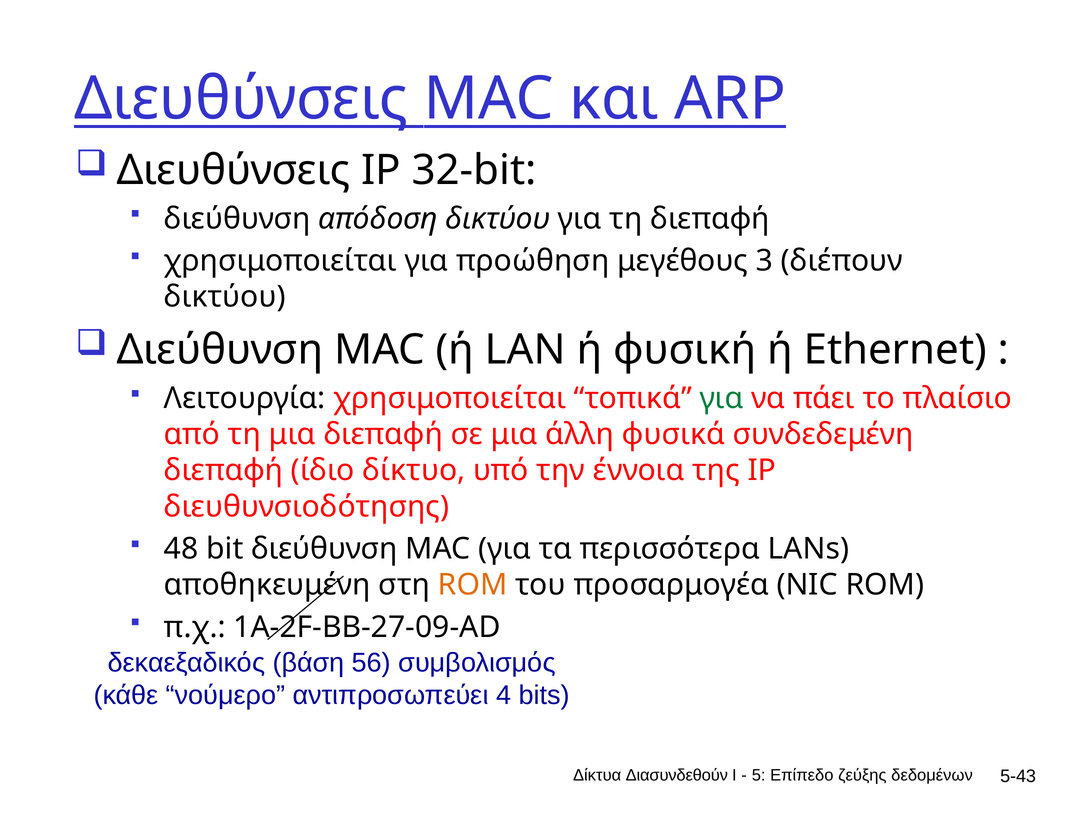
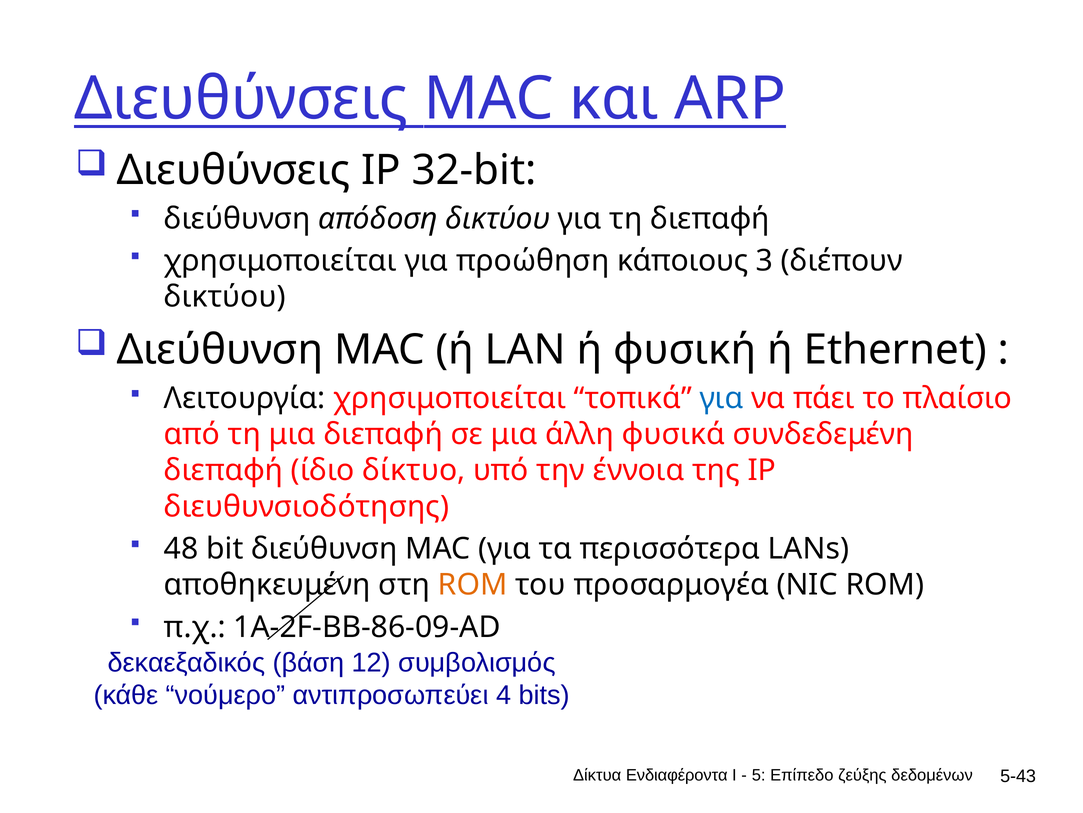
μεγέθους: μεγέθους -> κάποιους
για at (722, 398) colour: green -> blue
1A-2F-BB-27-09-AD: 1A-2F-BB-27-09-AD -> 1A-2F-BB-86-09-AD
56: 56 -> 12
Διασυνδεθούν: Διασυνδεθούν -> Ενδιαφέροντα
